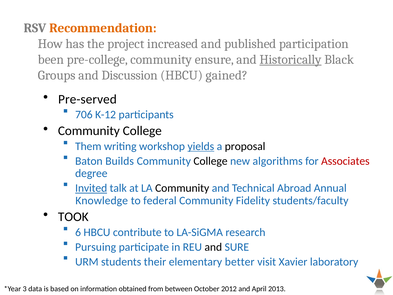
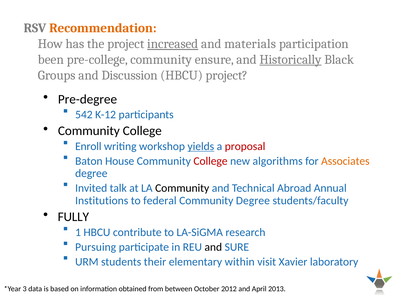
increased underline: none -> present
published: published -> materials
HBCU gained: gained -> project
Pre-served: Pre-served -> Pre-degree
706: 706 -> 542
Them: Them -> Enroll
proposal colour: black -> red
Builds: Builds -> House
College at (211, 161) colour: black -> red
Associates colour: red -> orange
Invited underline: present -> none
Knowledge: Knowledge -> Institutions
Community Fidelity: Fidelity -> Degree
TOOK: TOOK -> FULLY
6: 6 -> 1
better: better -> within
